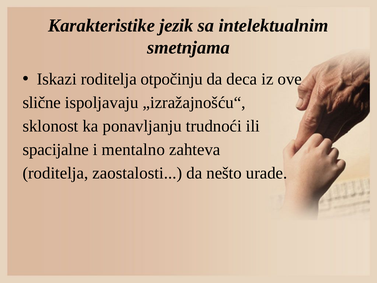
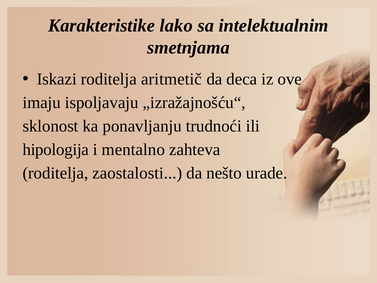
jezik: jezik -> lako
otpočinju: otpočinju -> aritmetič
slične: slične -> imaju
spacijalne: spacijalne -> hipologija
